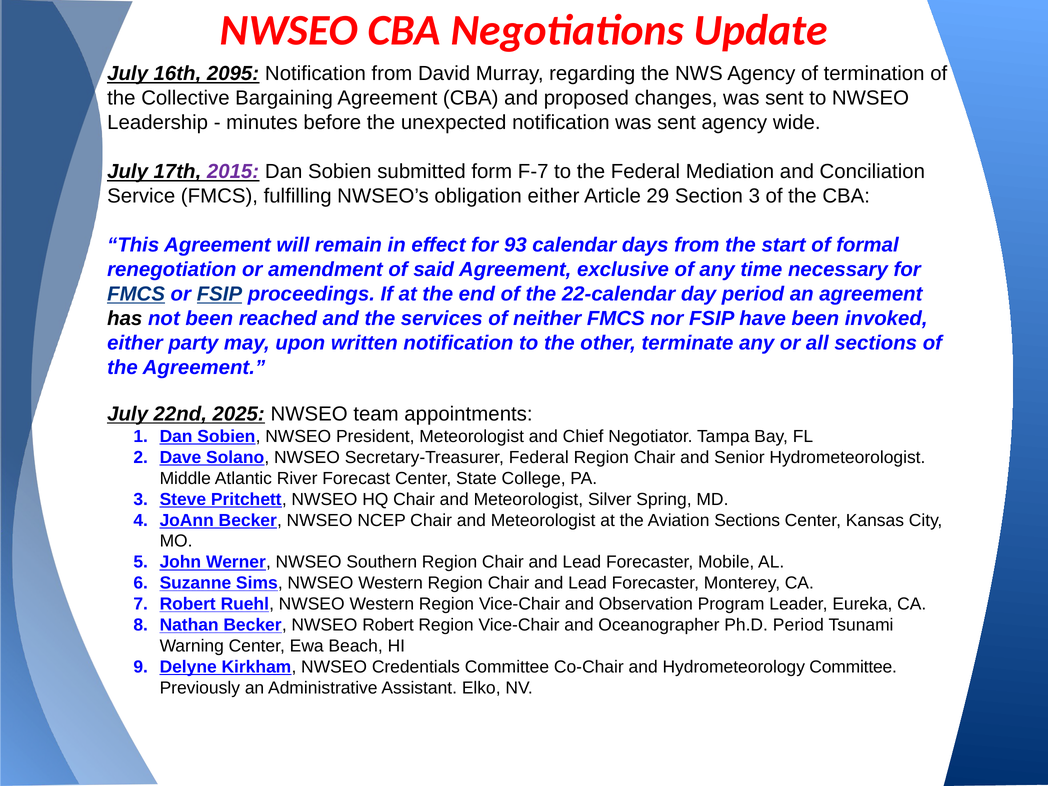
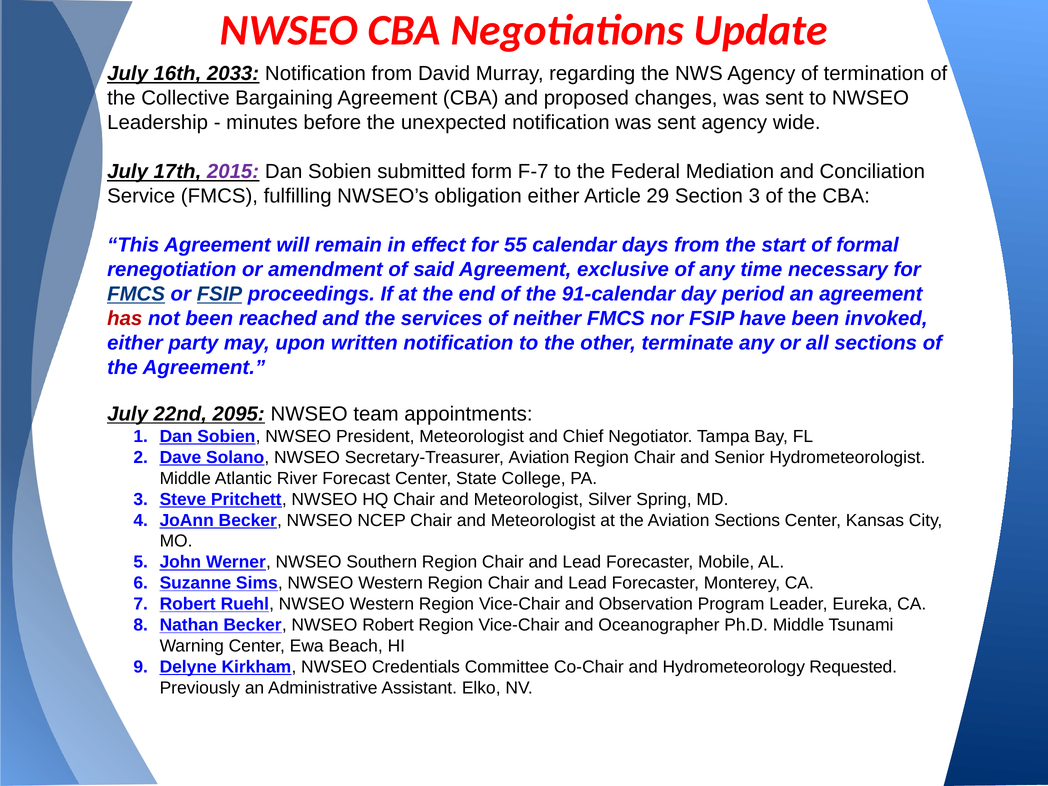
2095: 2095 -> 2033
93: 93 -> 55
22-calendar: 22-calendar -> 91-calendar
has colour: black -> red
2025: 2025 -> 2095
Secretary-Treasurer Federal: Federal -> Aviation
Ph.D Period: Period -> Middle
Hydrometeorology Committee: Committee -> Requested
